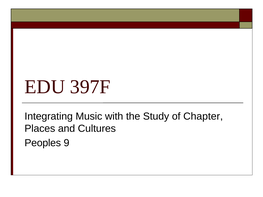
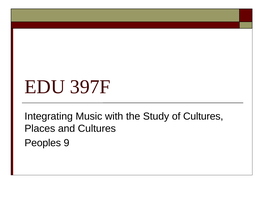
of Chapter: Chapter -> Cultures
